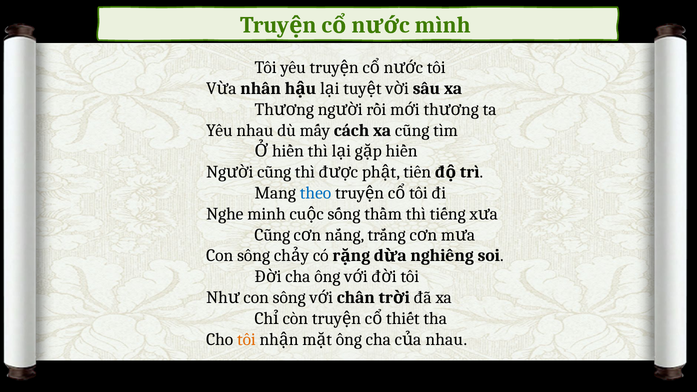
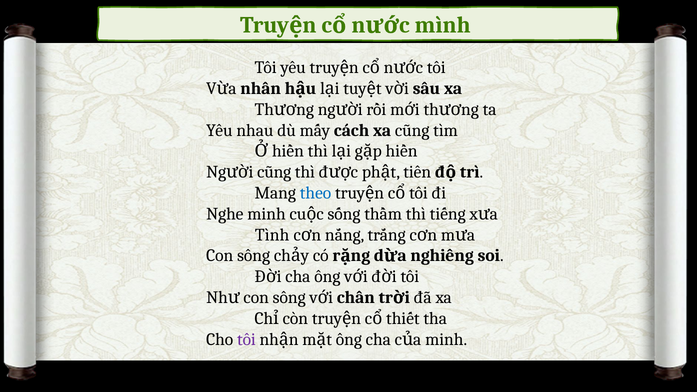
Cũng at (272, 235): Cũng -> Tình
tôi at (246, 339) colour: orange -> purple
nhau at (444, 339): nhau -> minh
